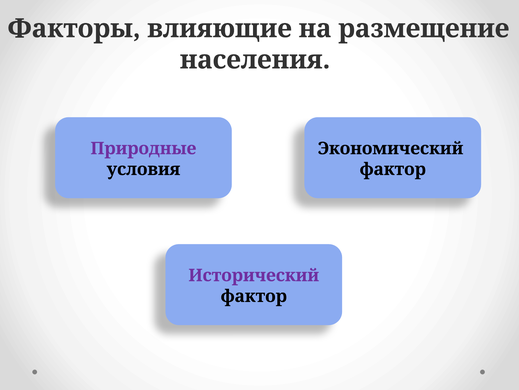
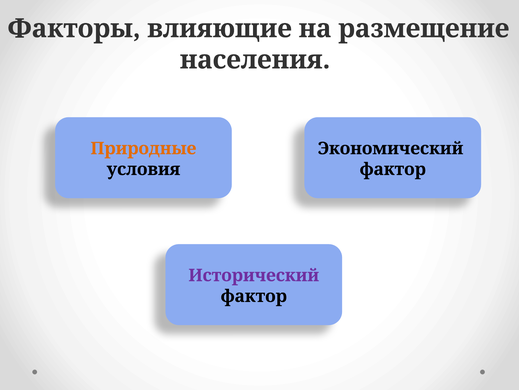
Природные colour: purple -> orange
